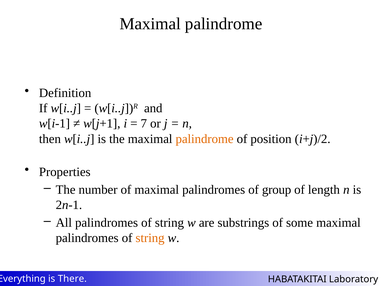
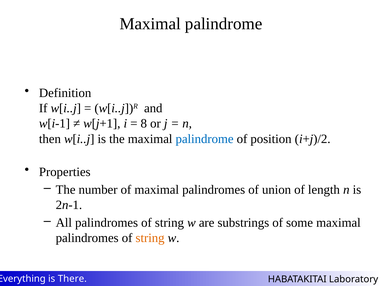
7: 7 -> 8
palindrome at (205, 139) colour: orange -> blue
group: group -> union
